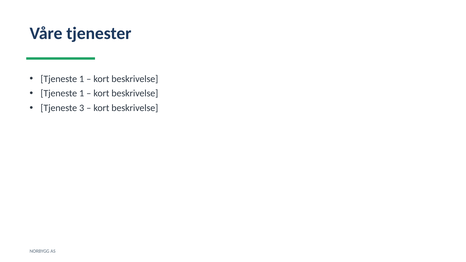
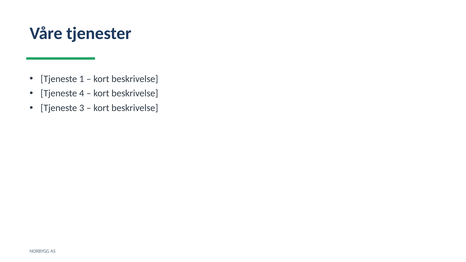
1 at (82, 93): 1 -> 4
